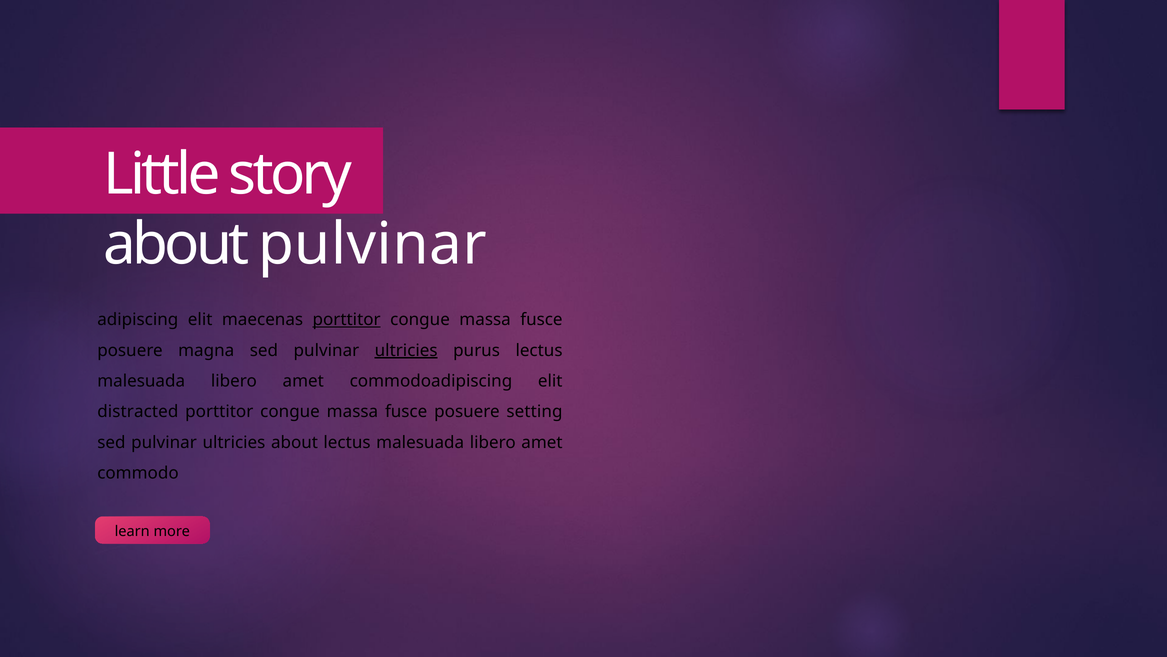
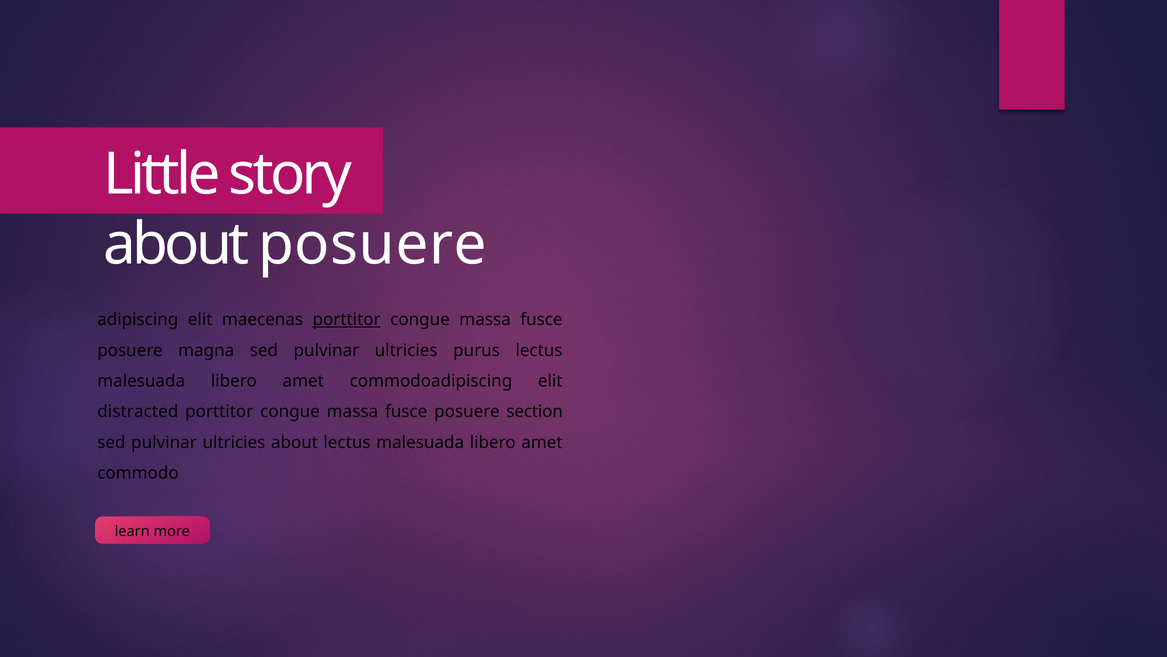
about pulvinar: pulvinar -> posuere
ultricies at (406, 350) underline: present -> none
setting: setting -> section
